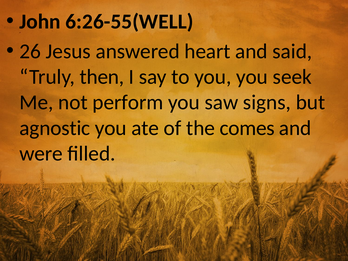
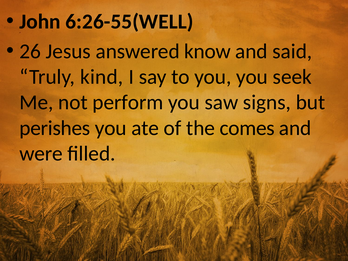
heart: heart -> know
then: then -> kind
agnostic: agnostic -> perishes
